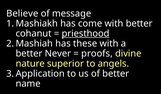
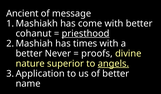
Believe: Believe -> Ancient
these: these -> times
angels underline: none -> present
